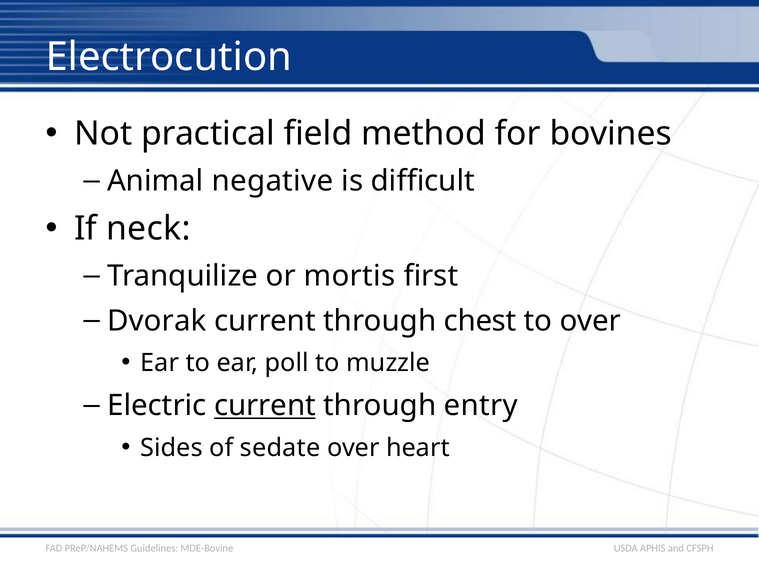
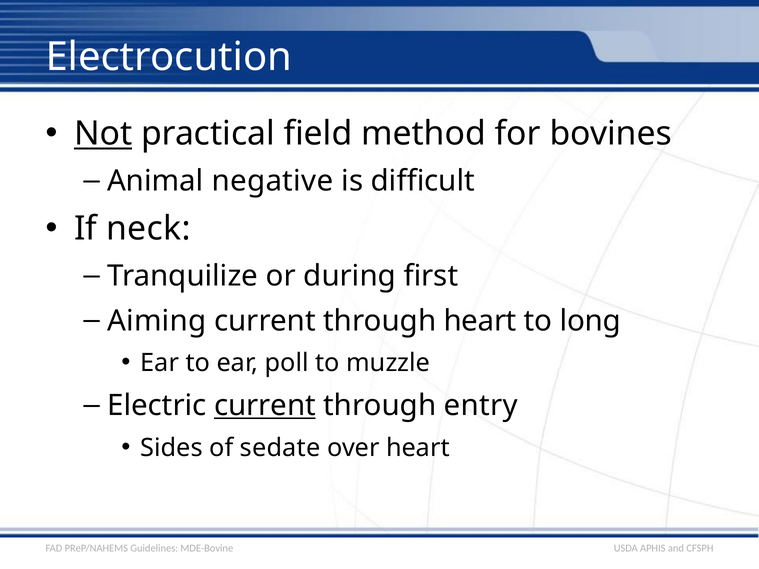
Not underline: none -> present
mortis: mortis -> during
Dvorak: Dvorak -> Aiming
through chest: chest -> heart
to over: over -> long
